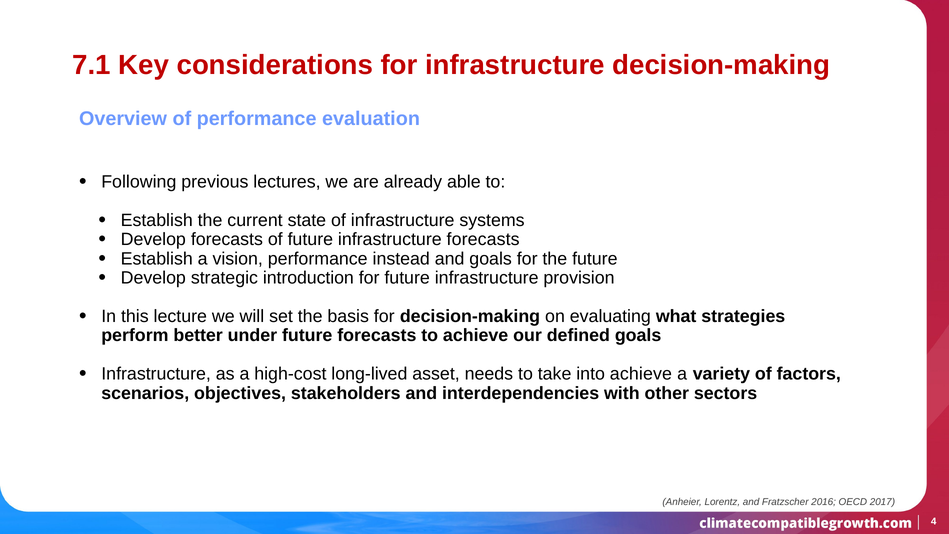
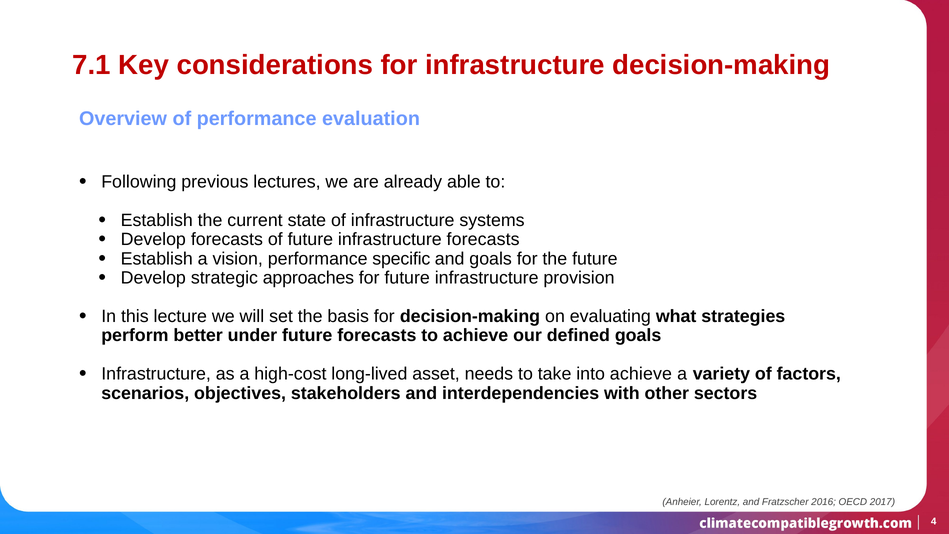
instead: instead -> specific
introduction: introduction -> approaches
